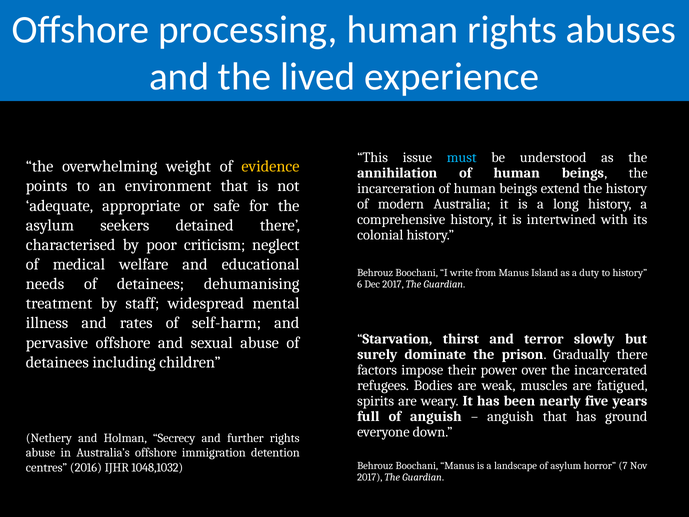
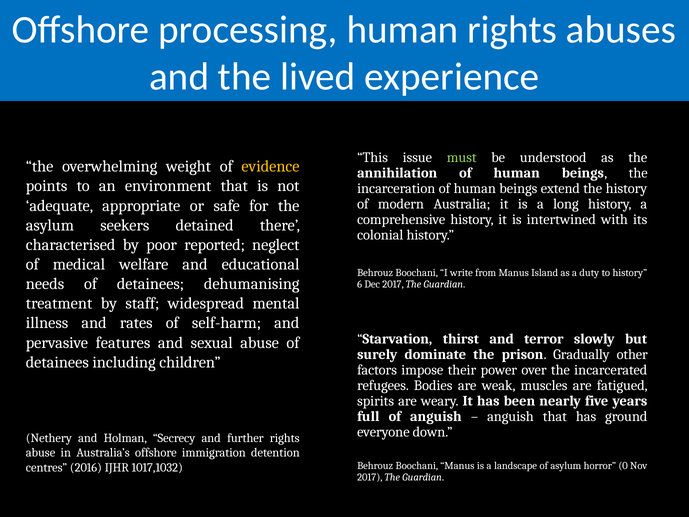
must colour: light blue -> light green
criticism: criticism -> reported
pervasive offshore: offshore -> features
Gradually there: there -> other
7: 7 -> 0
1048,1032: 1048,1032 -> 1017,1032
